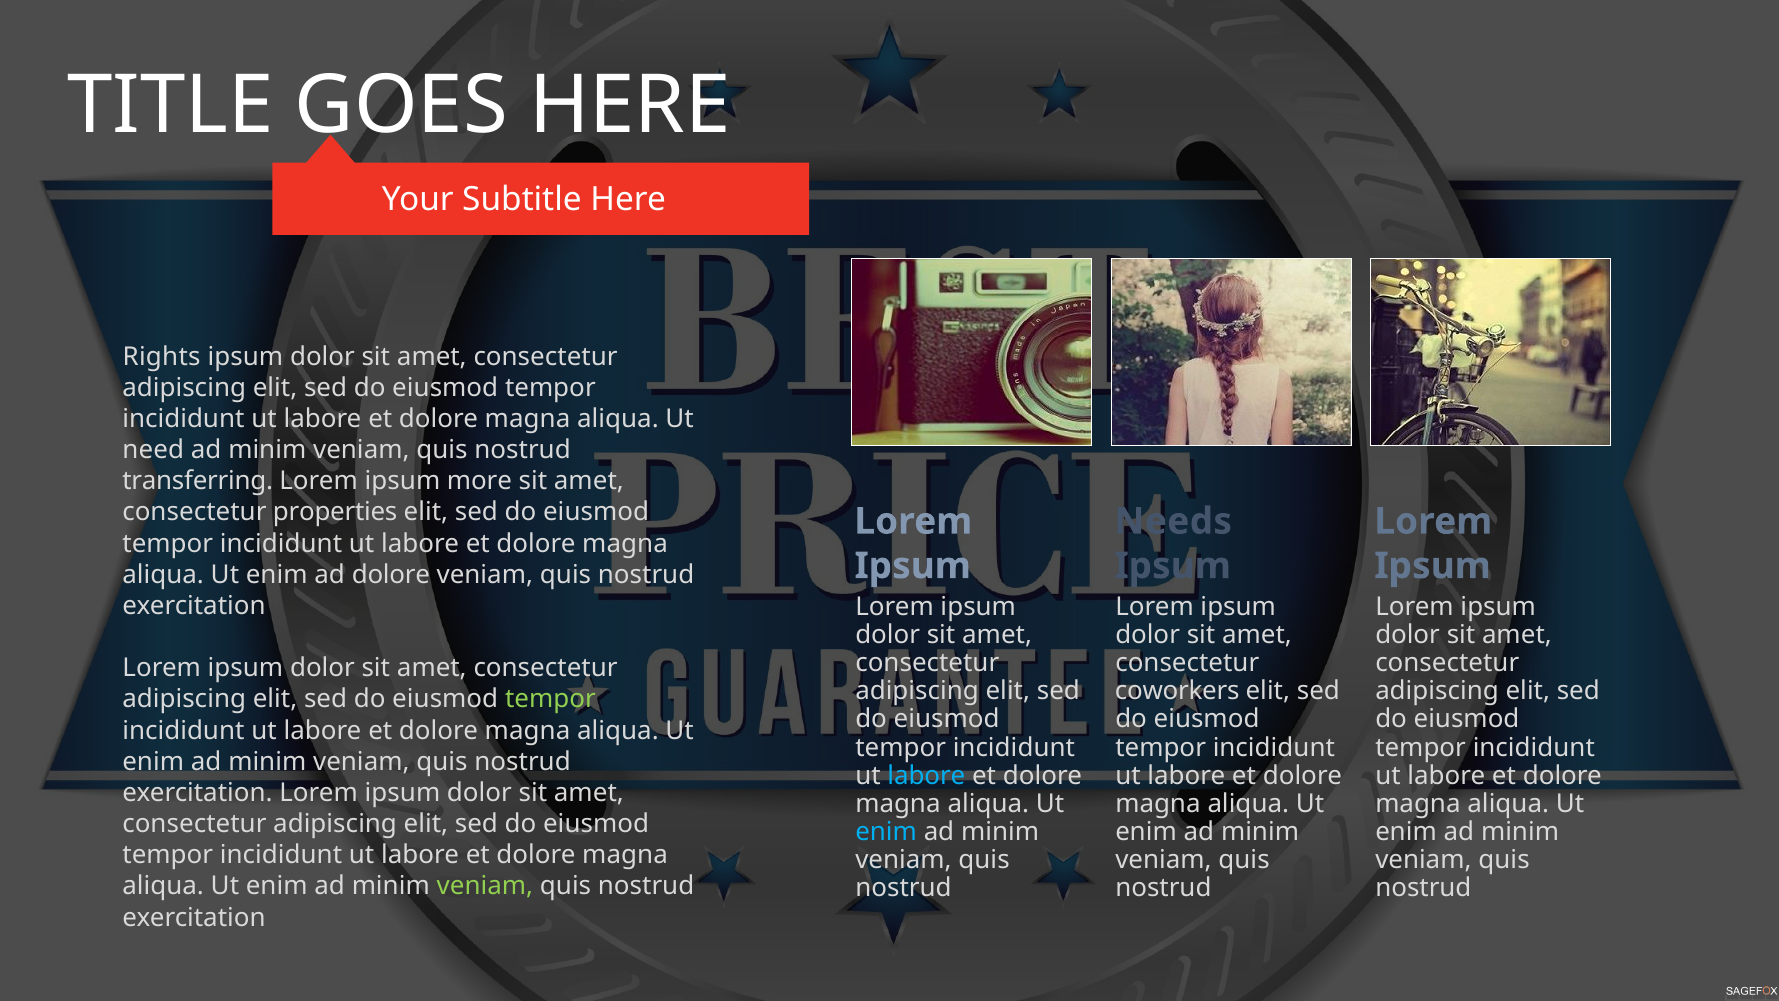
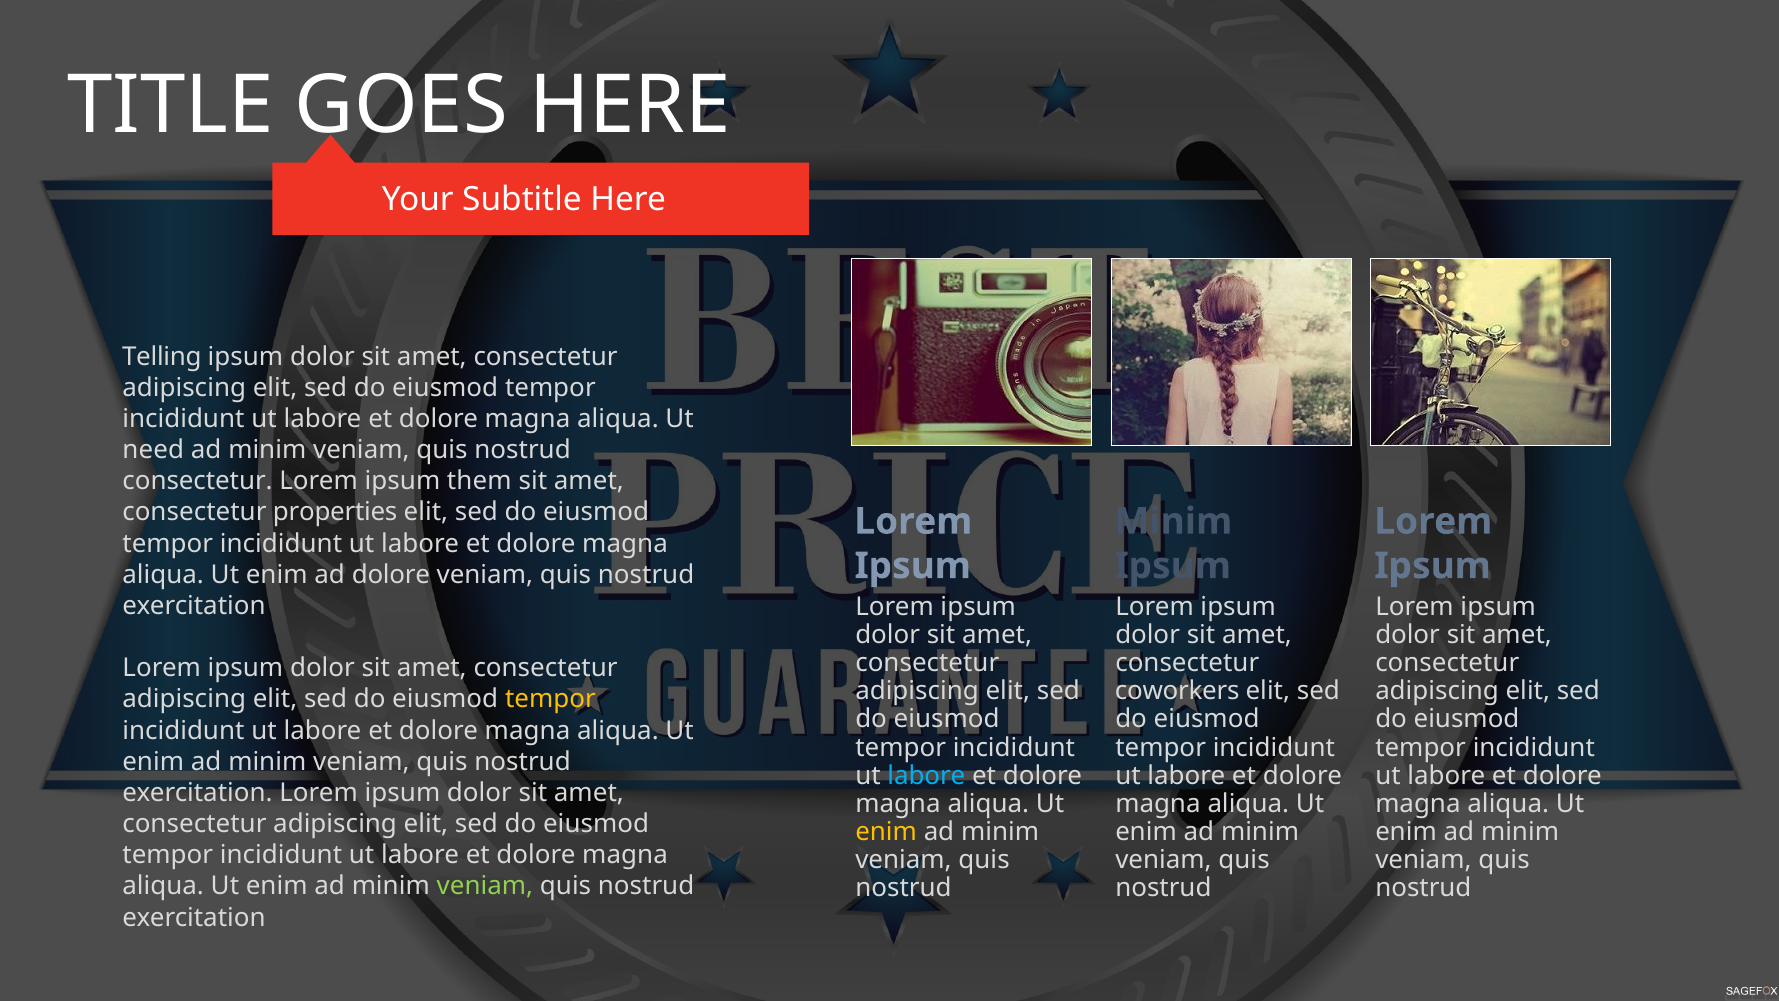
Rights: Rights -> Telling
transferring at (198, 481): transferring -> consectetur
more: more -> them
Needs at (1173, 521): Needs -> Minim
tempor at (550, 699) colour: light green -> yellow
enim at (886, 831) colour: light blue -> yellow
